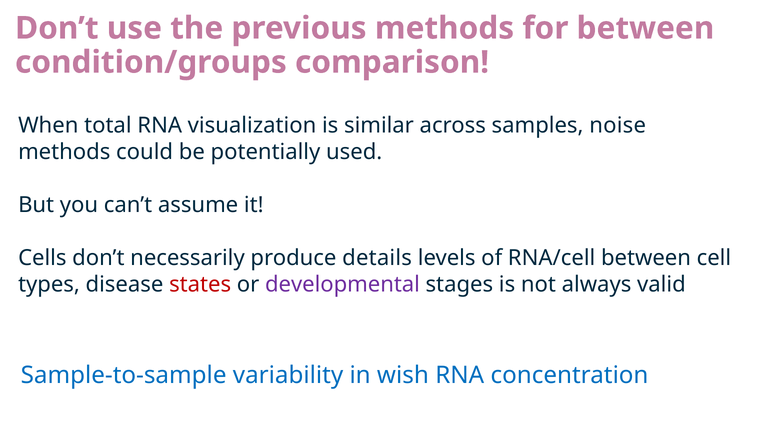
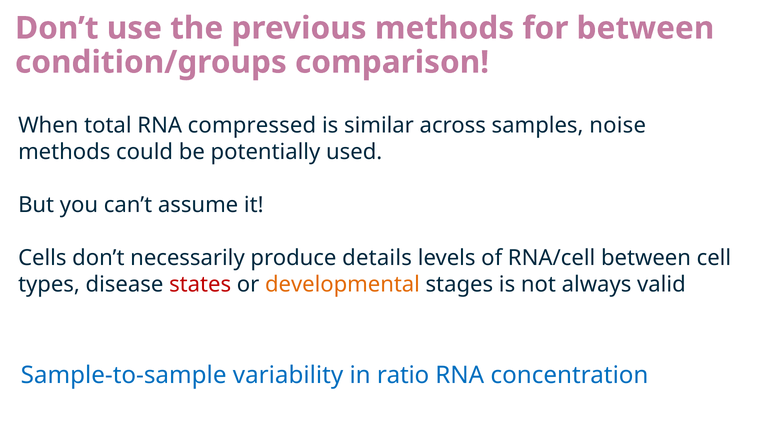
visualization: visualization -> compressed
developmental colour: purple -> orange
wish: wish -> ratio
